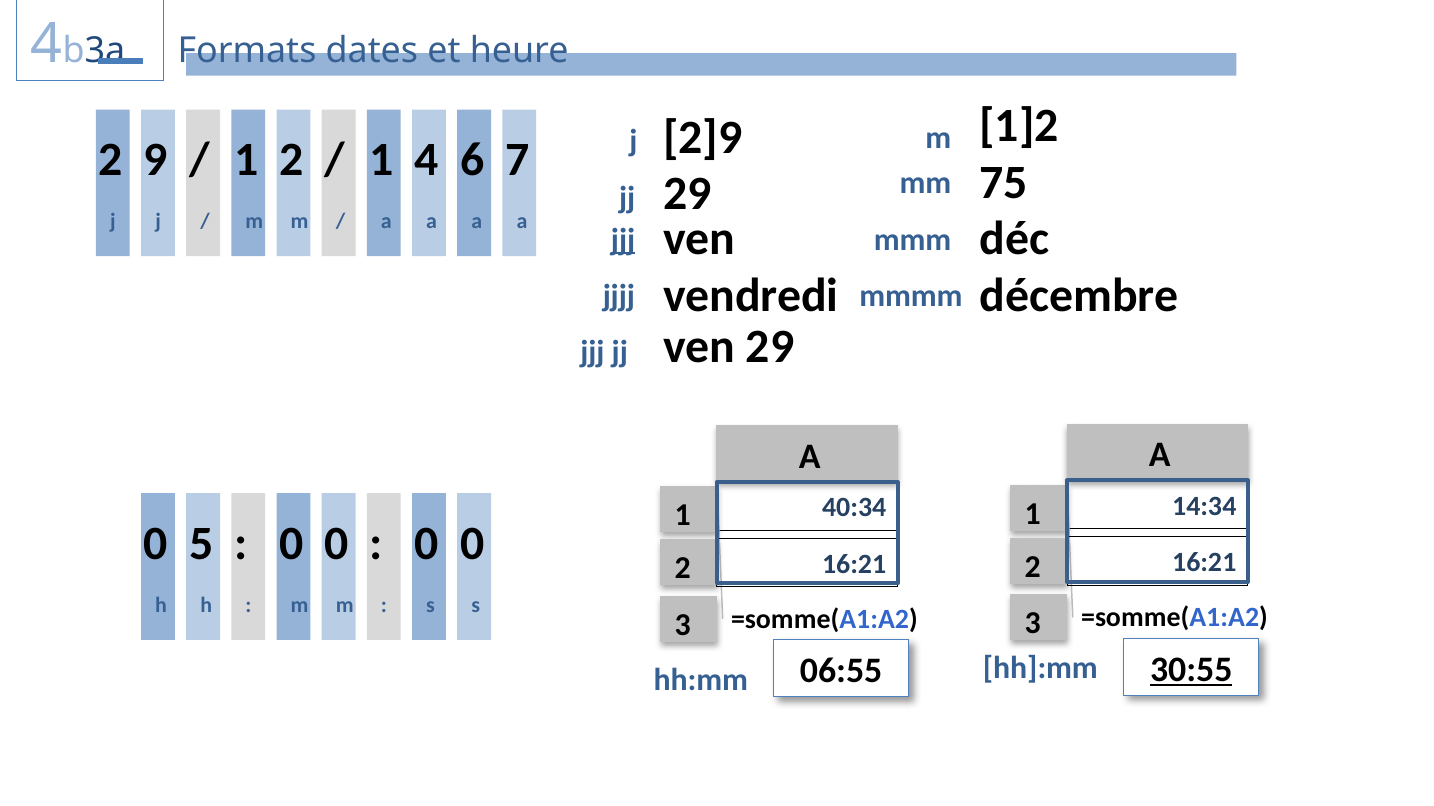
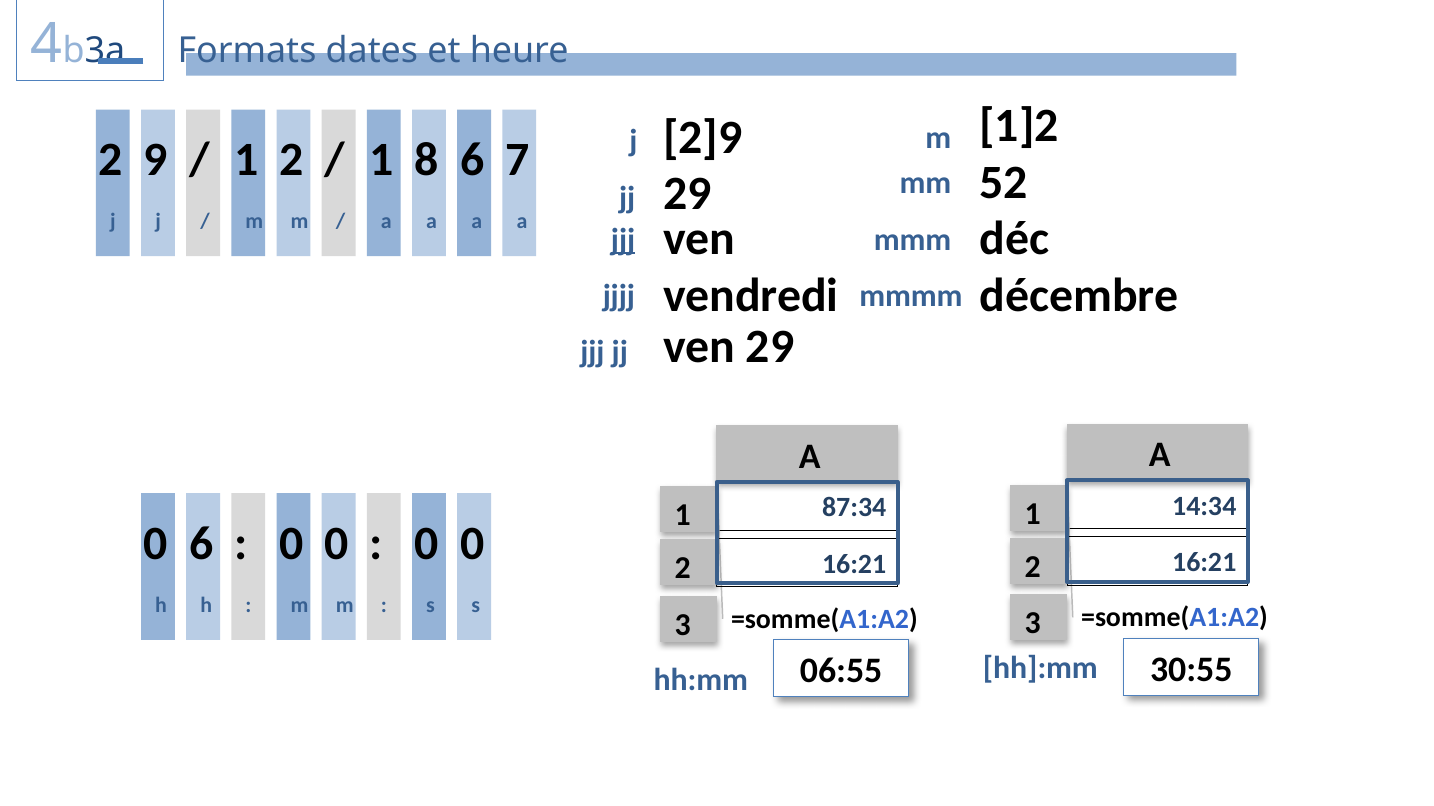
1 4: 4 -> 8
75: 75 -> 52
40:34: 40:34 -> 87:34
0 5: 5 -> 6
30:55 underline: present -> none
